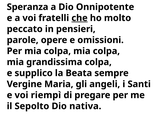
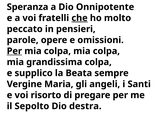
Per at (14, 51) underline: none -> present
riempì: riempì -> risorto
nativa: nativa -> destra
